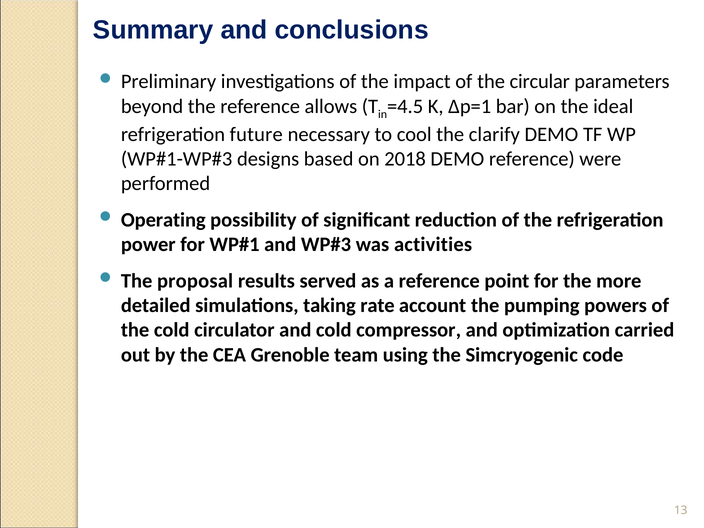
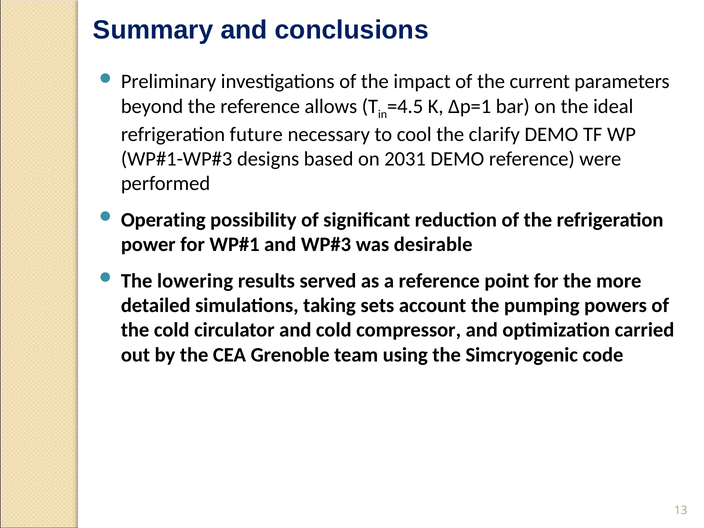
circular: circular -> current
2018: 2018 -> 2031
activities: activities -> desirable
proposal: proposal -> lowering
rate: rate -> sets
